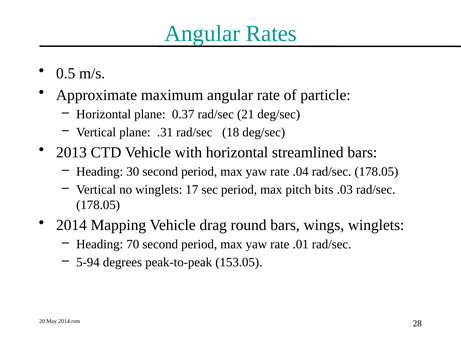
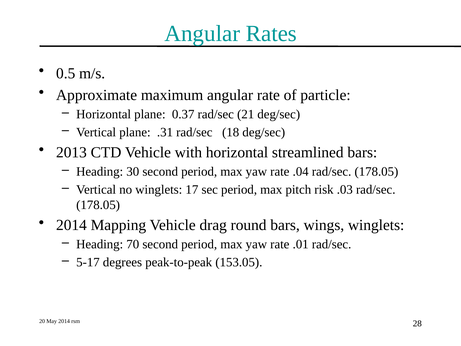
bits: bits -> risk
5-94: 5-94 -> 5-17
